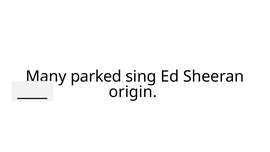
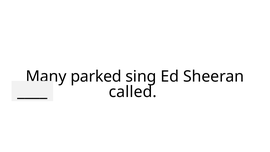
origin: origin -> called
